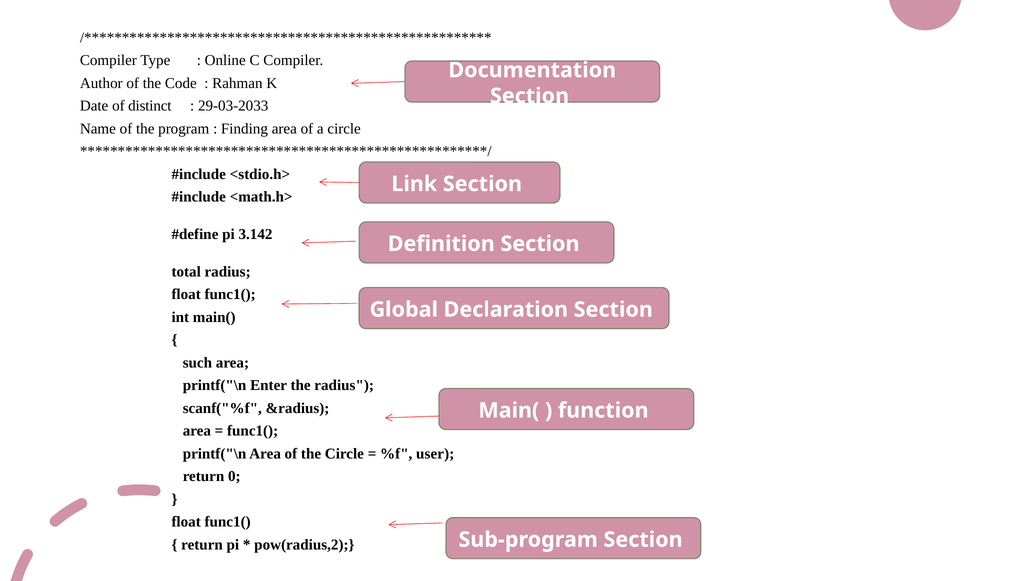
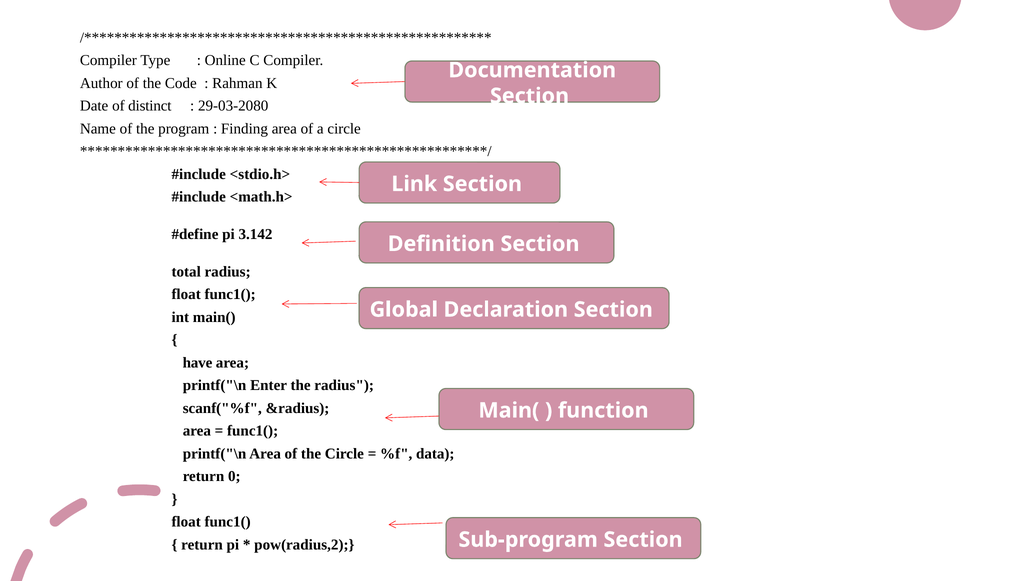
29-03-2033: 29-03-2033 -> 29-03-2080
such: such -> have
user: user -> data
